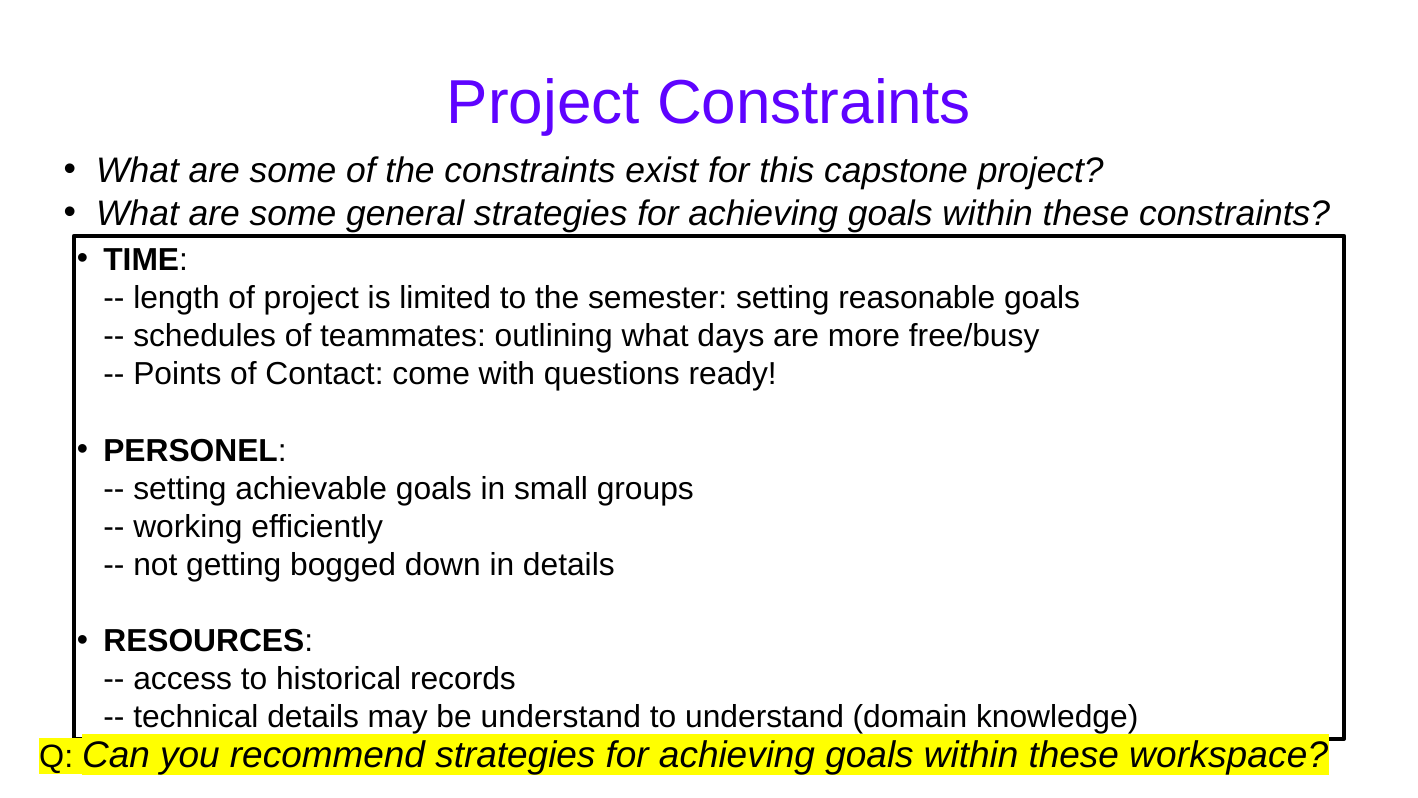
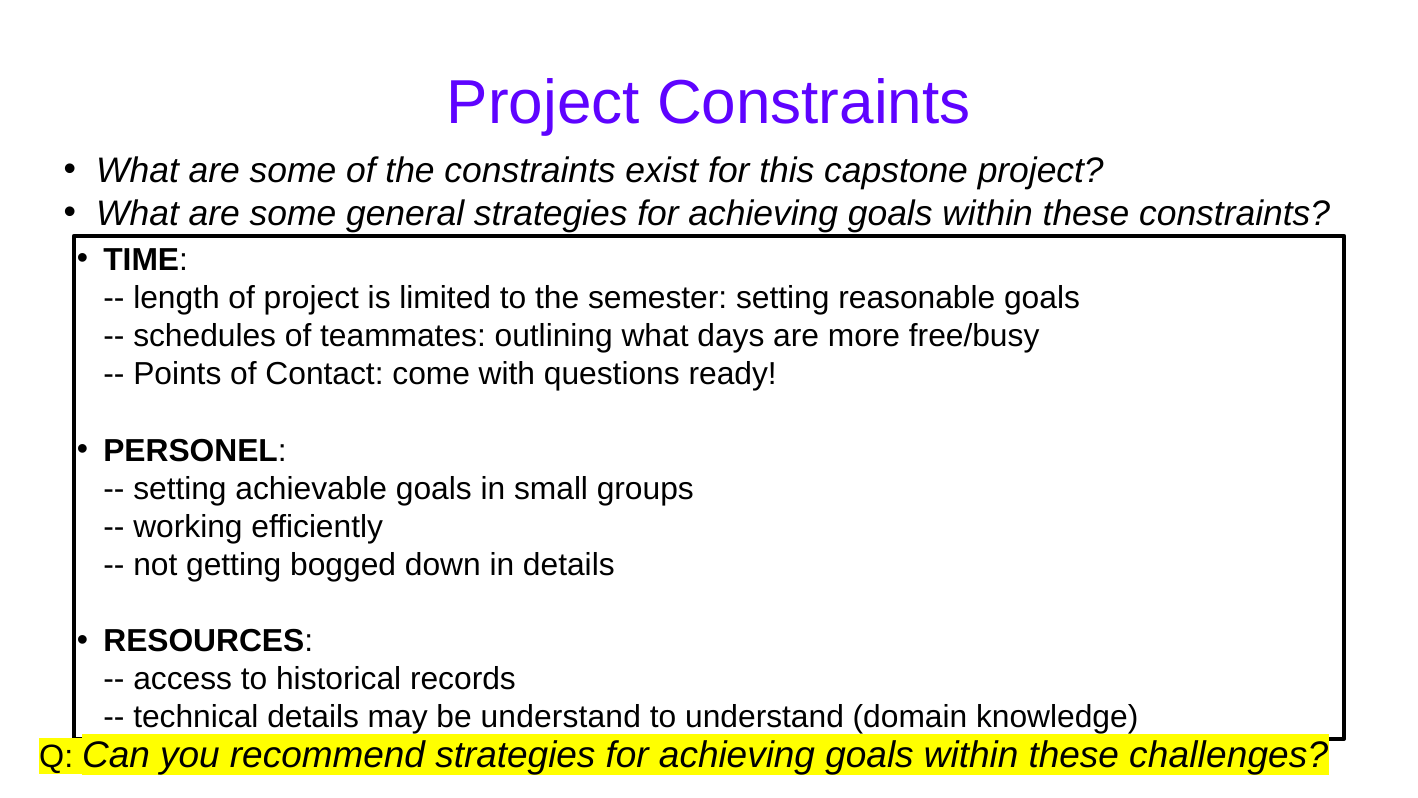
workspace: workspace -> challenges
